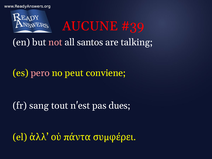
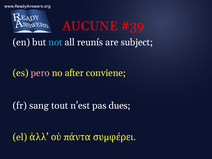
not colour: pink -> light blue
santos: santos -> reunís
talking: talking -> subject
peut: peut -> after
